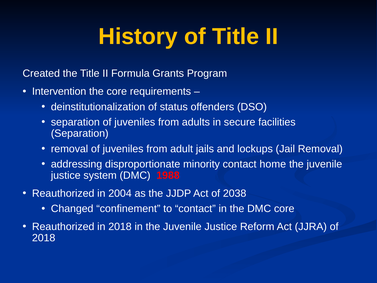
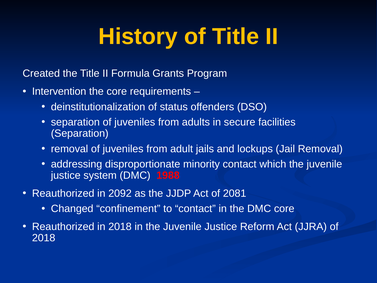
home: home -> which
2004: 2004 -> 2092
2038: 2038 -> 2081
